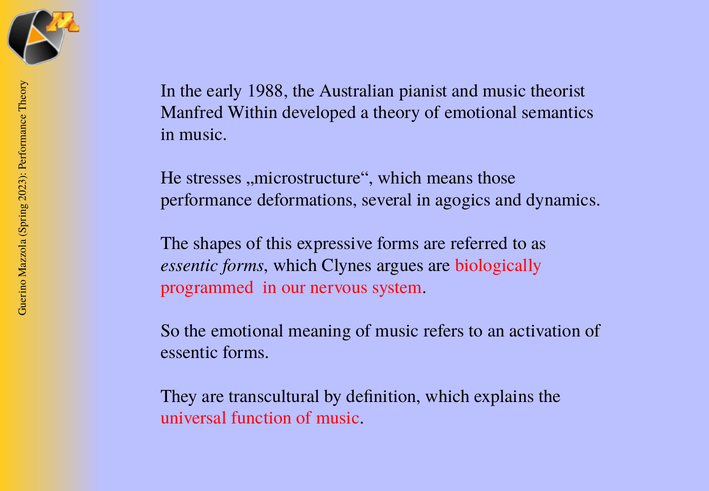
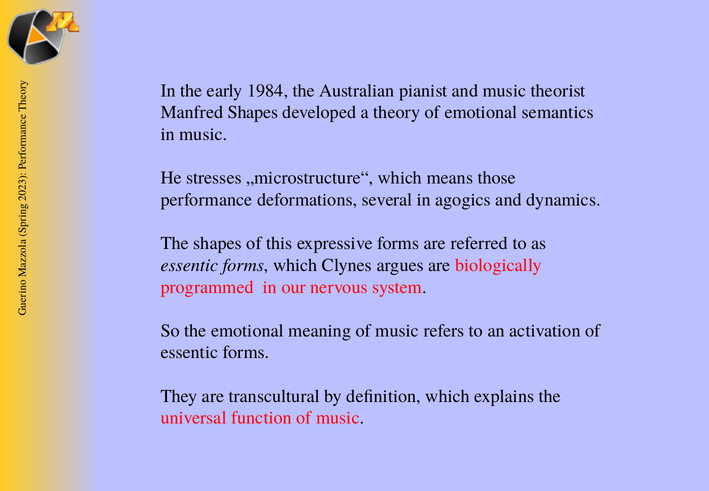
1988: 1988 -> 1984
Manfred Within: Within -> Shapes
